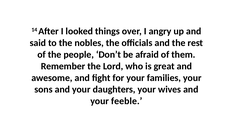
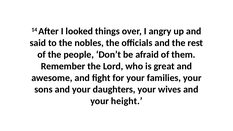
feeble: feeble -> height
